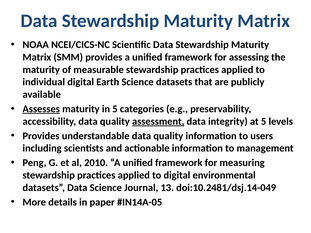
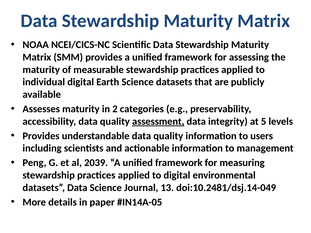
Assesses underline: present -> none
in 5: 5 -> 2
2010: 2010 -> 2039
